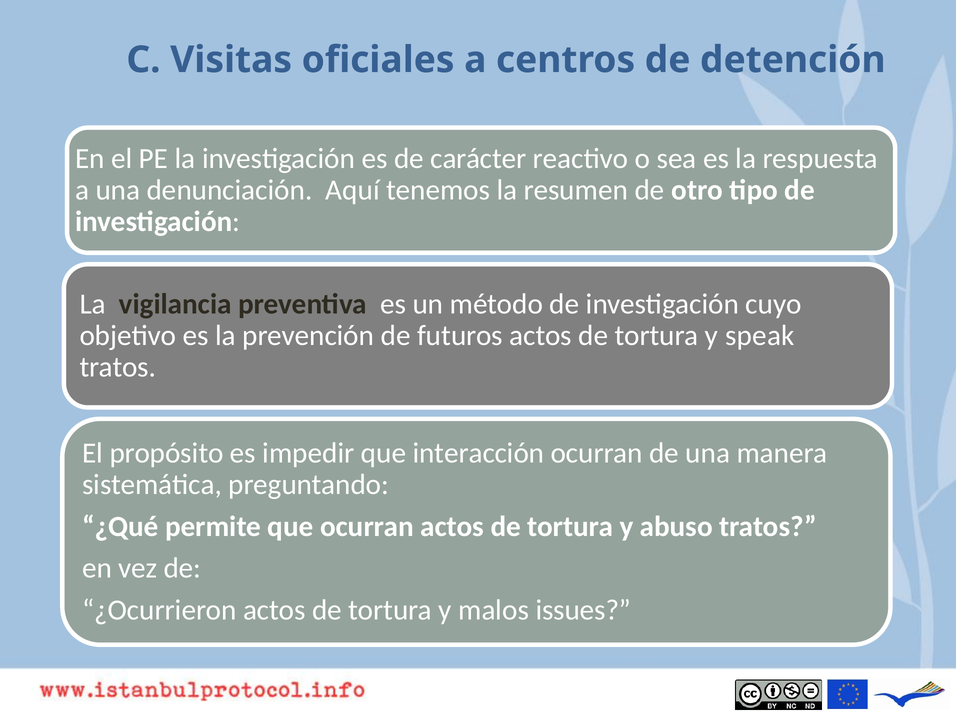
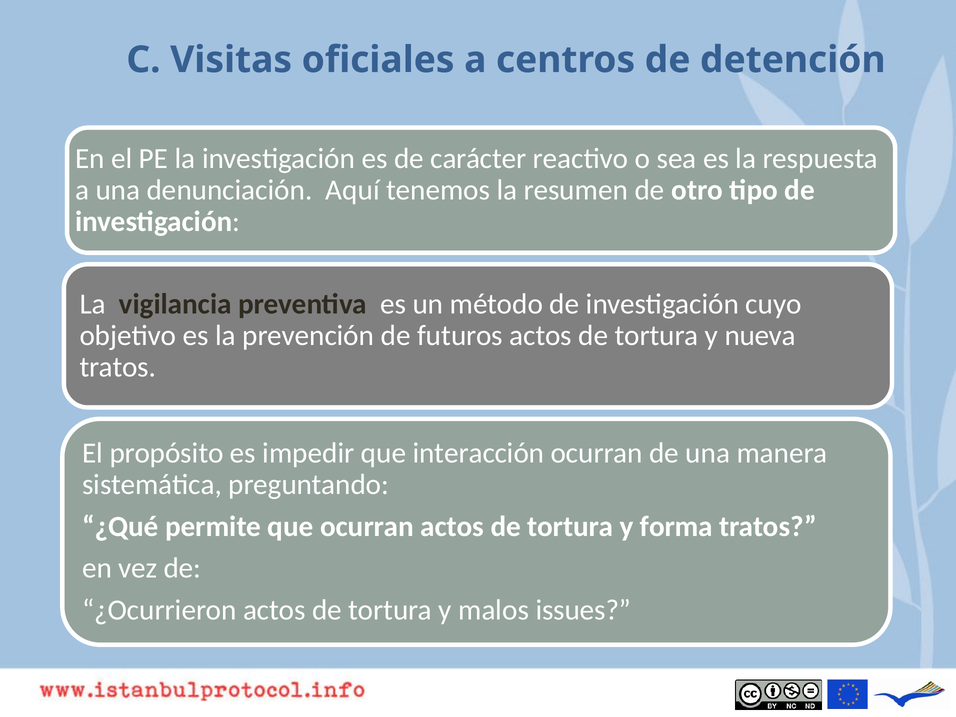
speak: speak -> nueva
abuso: abuso -> forma
